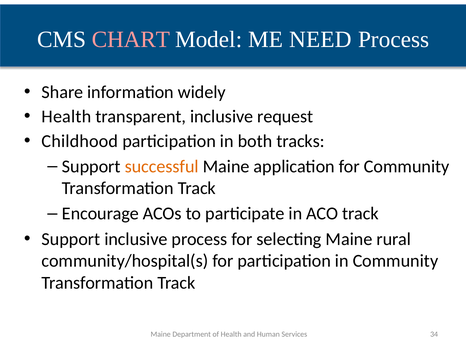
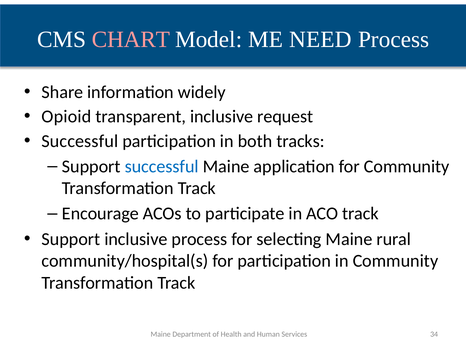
Health at (66, 116): Health -> Opioid
Childhood at (80, 141): Childhood -> Successful
successful at (162, 166) colour: orange -> blue
